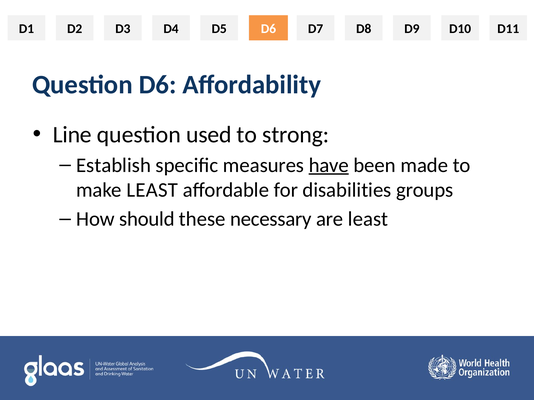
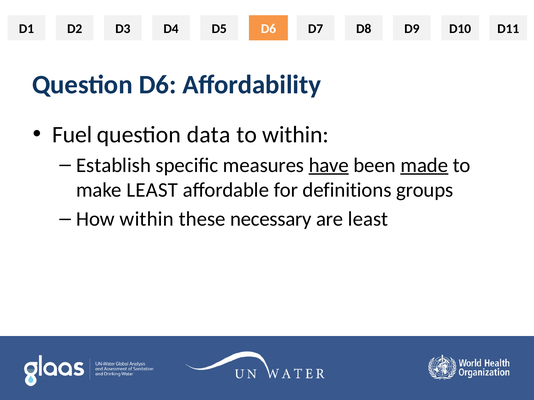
Line: Line -> Fuel
used: used -> data
to strong: strong -> within
made underline: none -> present
disabilities: disabilities -> definitions
How should: should -> within
